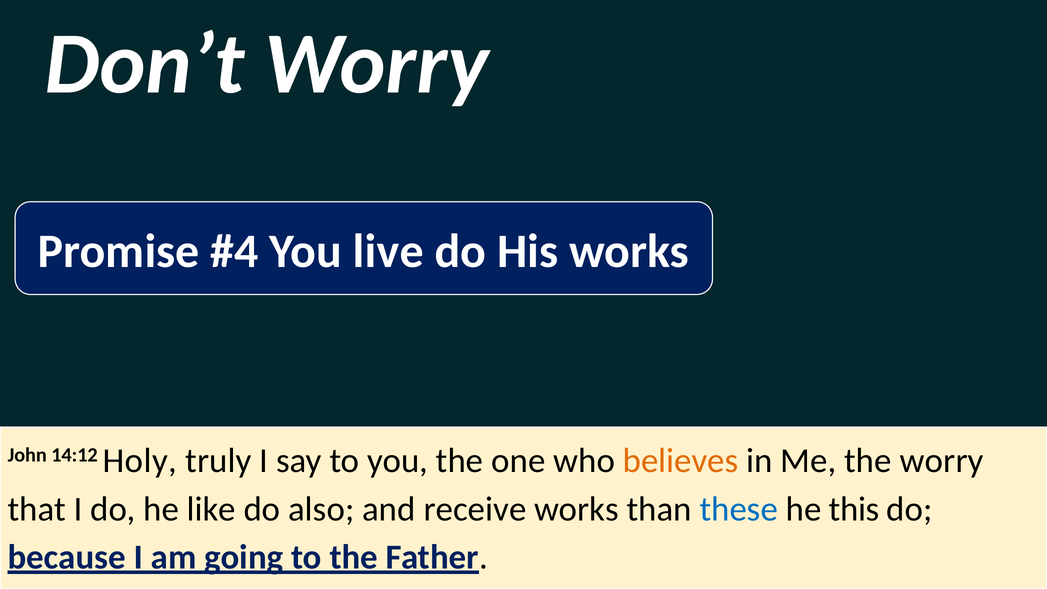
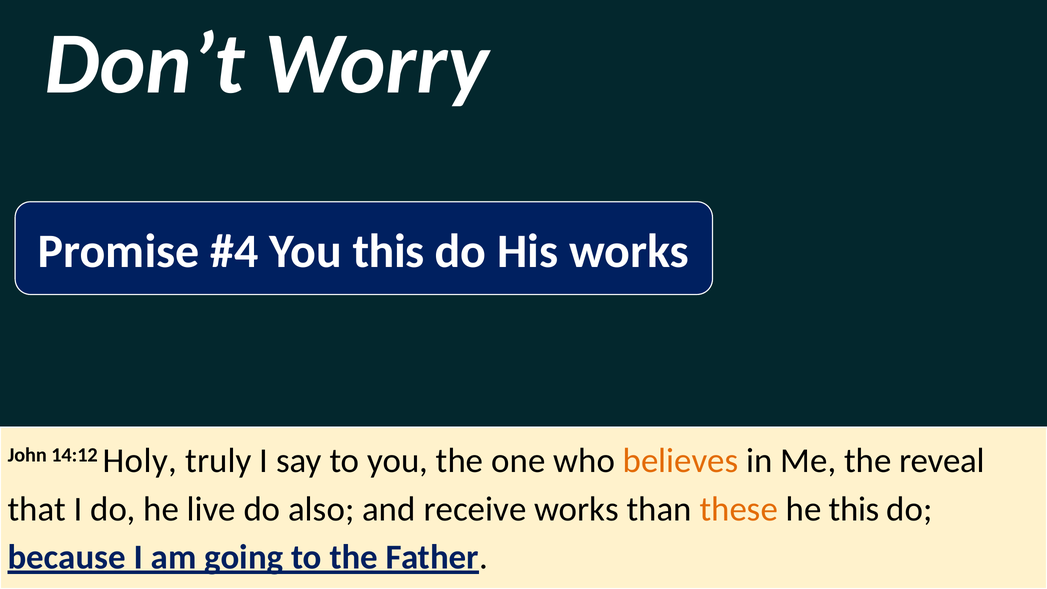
You live: live -> this
the worry: worry -> reveal
like: like -> live
these colour: blue -> orange
